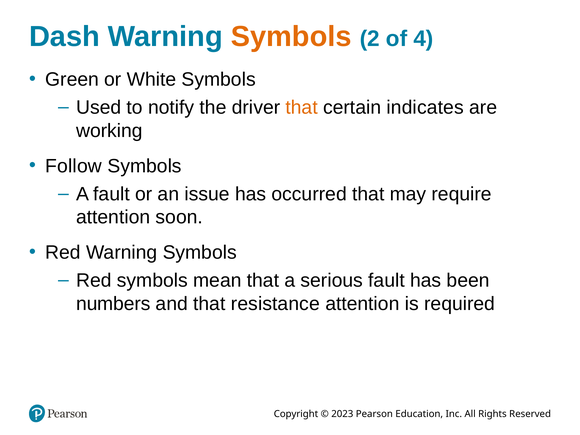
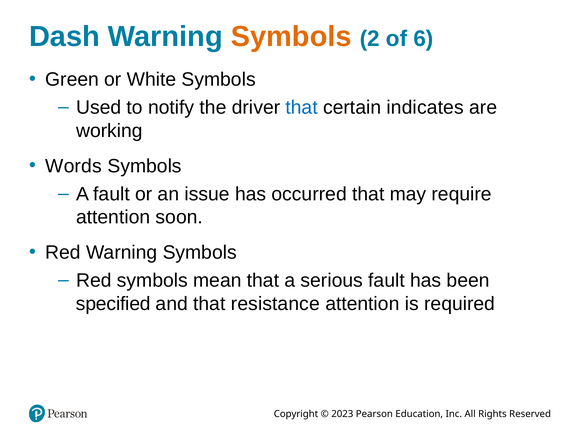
4: 4 -> 6
that at (302, 108) colour: orange -> blue
Follow: Follow -> Words
numbers: numbers -> specified
